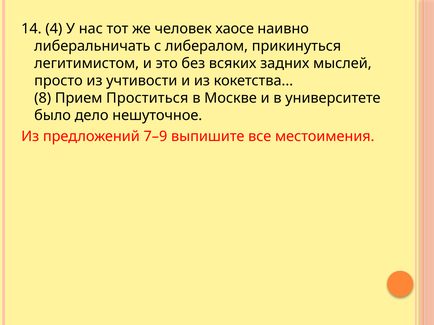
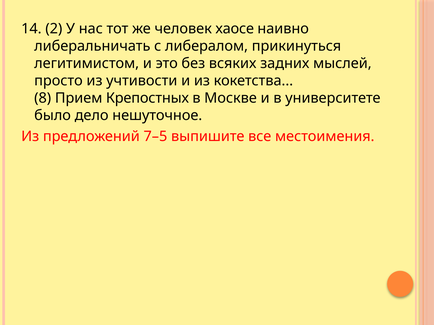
4: 4 -> 2
Проститься: Проститься -> Крепостных
7–9: 7–9 -> 7–5
